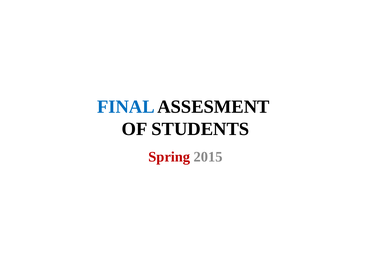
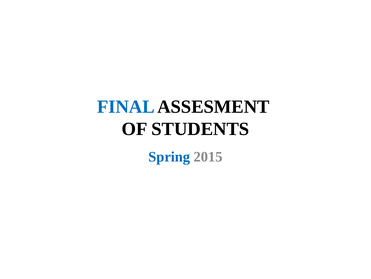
Spring colour: red -> blue
